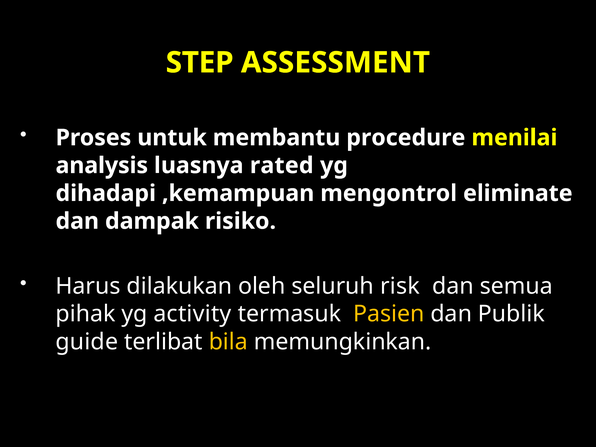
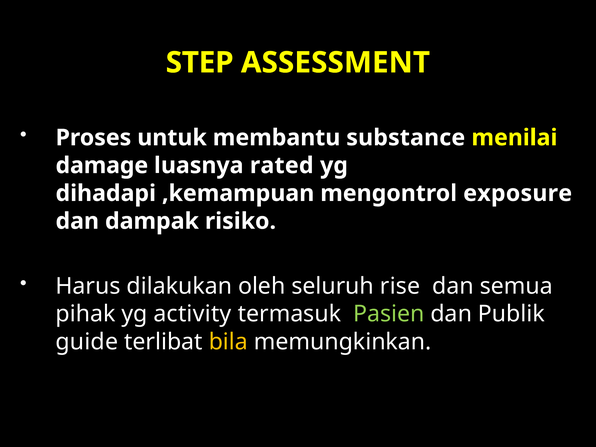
procedure: procedure -> substance
analysis: analysis -> damage
eliminate: eliminate -> exposure
risk: risk -> rise
Pasien colour: yellow -> light green
